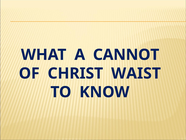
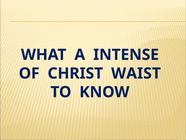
CANNOT: CANNOT -> INTENSE
